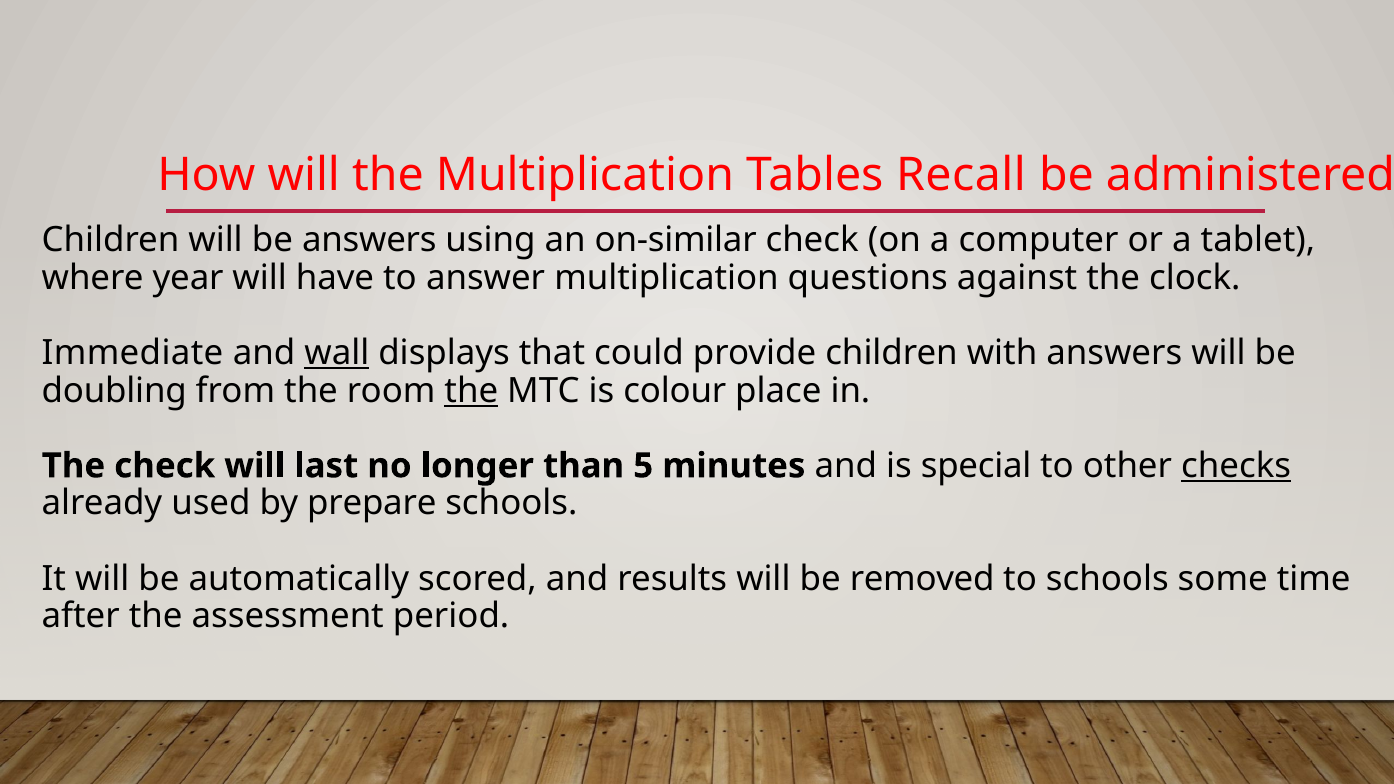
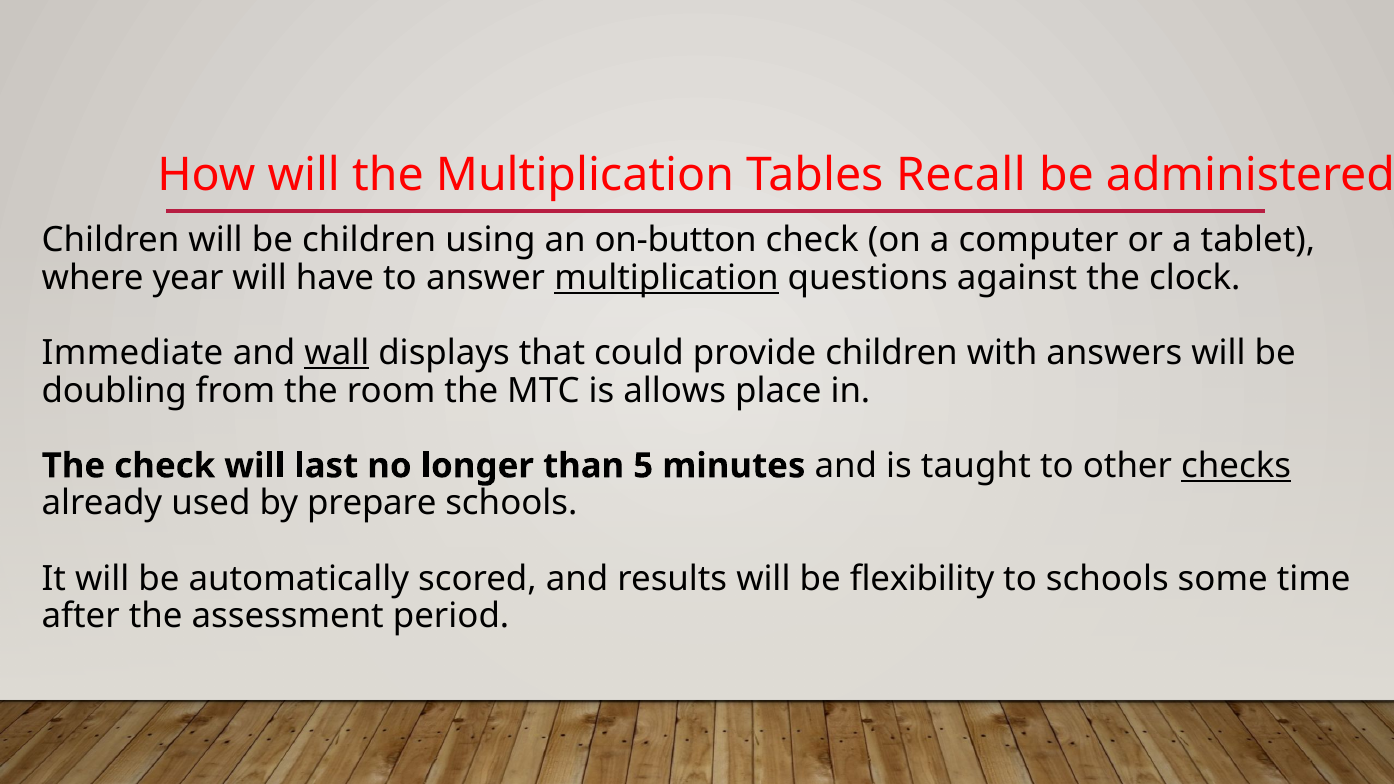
be answers: answers -> children
on-similar: on-similar -> on-button
multiplication at (667, 278) underline: none -> present
the at (471, 391) underline: present -> none
colour: colour -> allows
special: special -> taught
removed: removed -> flexibility
